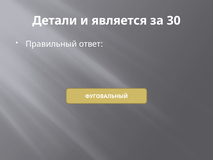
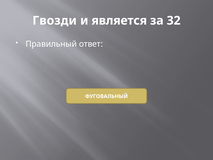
Детали: Детали -> Гвозди
30: 30 -> 32
